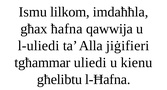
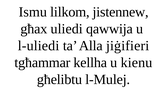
imdaħħla: imdaħħla -> jistennew
ħafna: ħafna -> uliedi
uliedi: uliedi -> kellha
l-Ħafna: l-Ħafna -> l-Mulej
